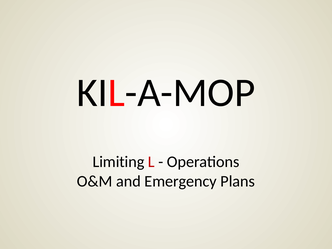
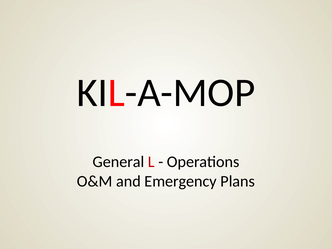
Limiting: Limiting -> General
